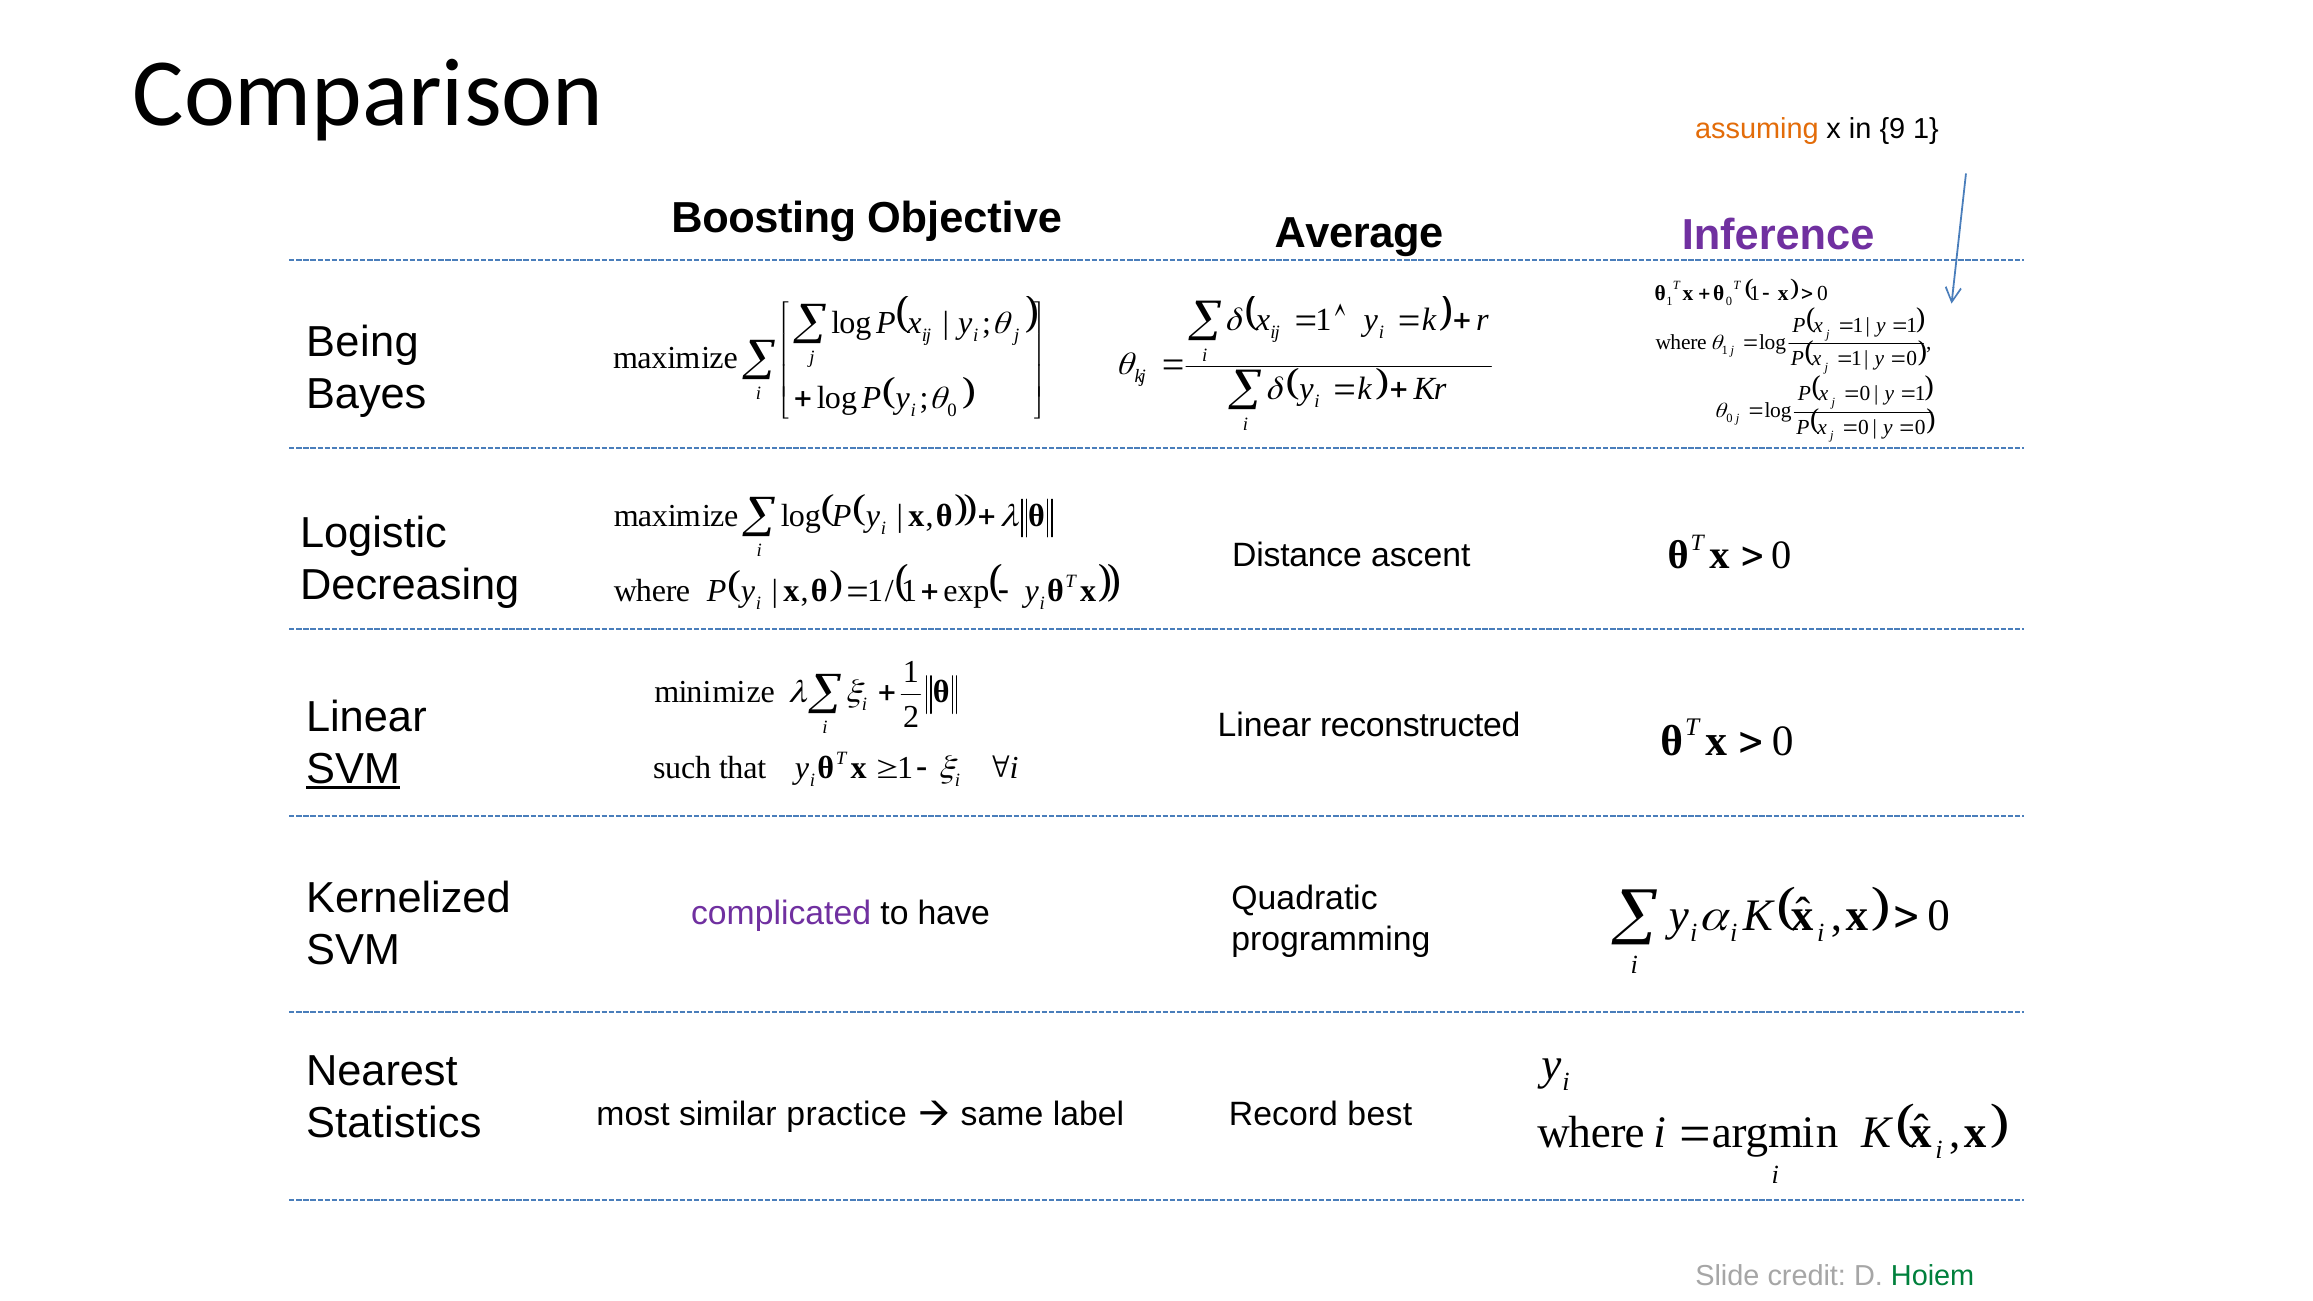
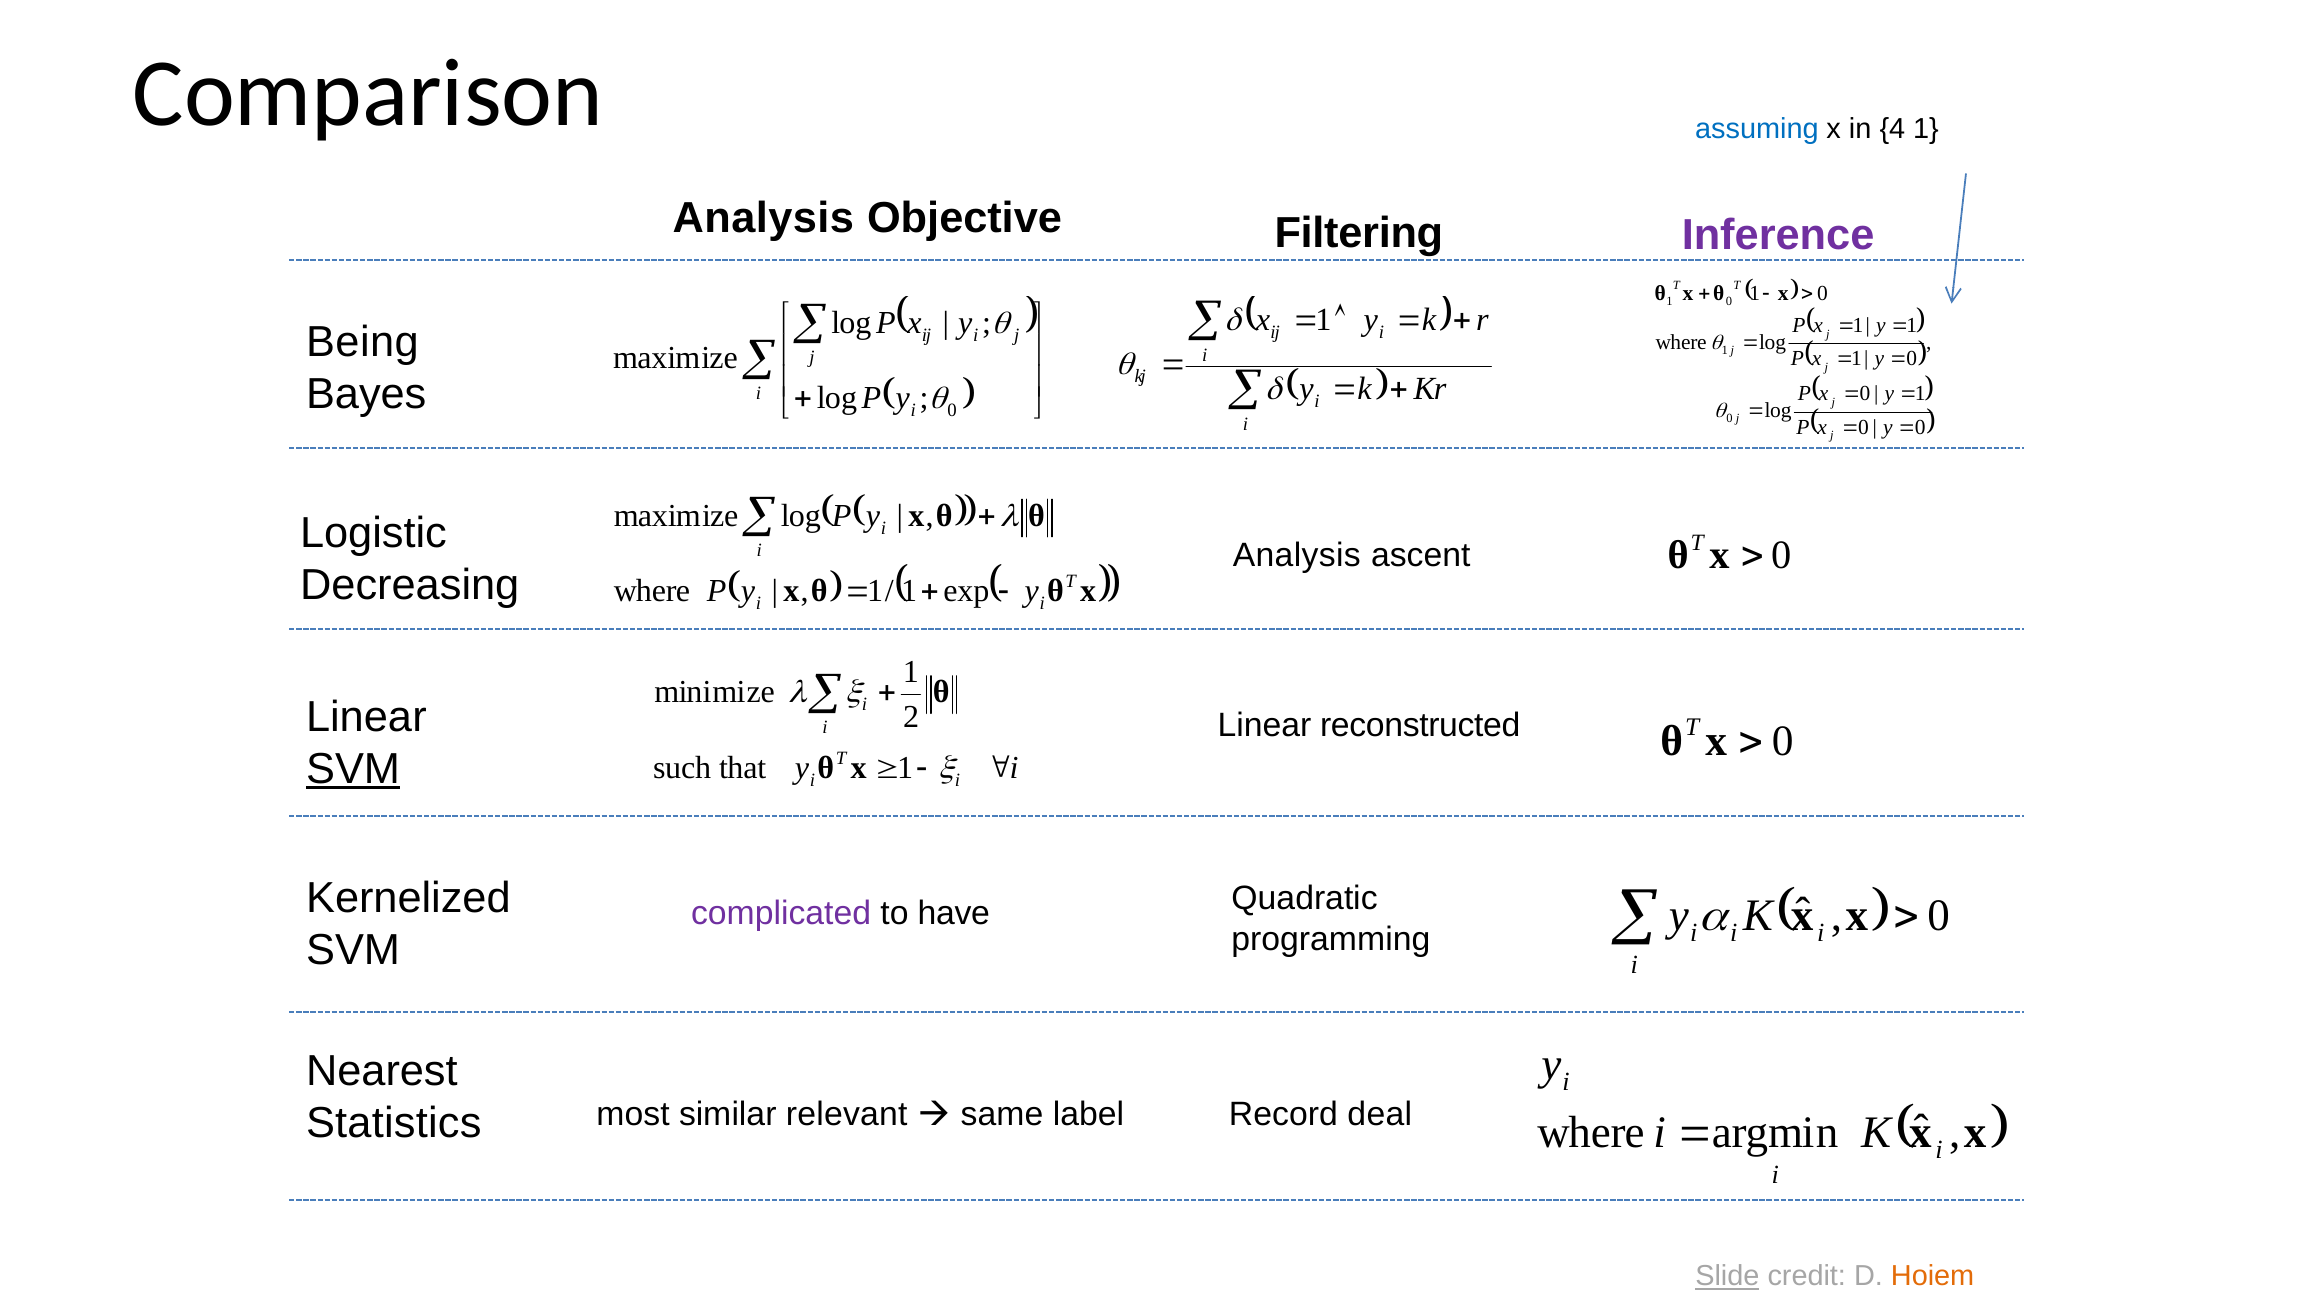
assuming colour: orange -> blue
9: 9 -> 4
Boosting at (764, 219): Boosting -> Analysis
Average: Average -> Filtering
Distance at (1297, 556): Distance -> Analysis
practice: practice -> relevant
best: best -> deal
Slide underline: none -> present
Hoiem colour: green -> orange
